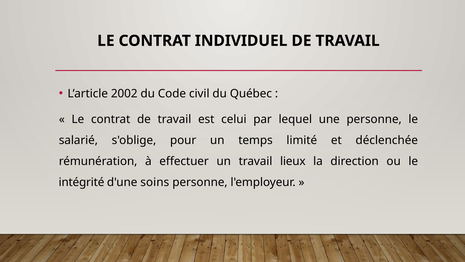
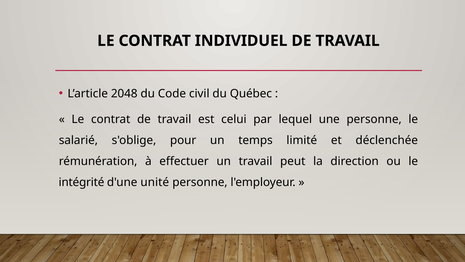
2002: 2002 -> 2048
lieux: lieux -> peut
soins: soins -> unité
